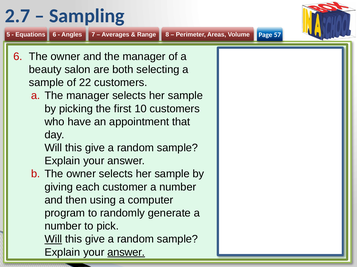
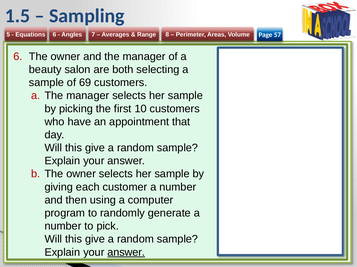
2.7: 2.7 -> 1.5
22: 22 -> 69
Will at (53, 240) underline: present -> none
